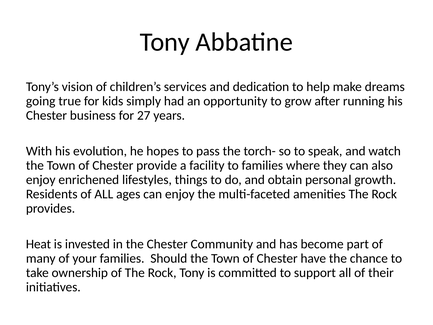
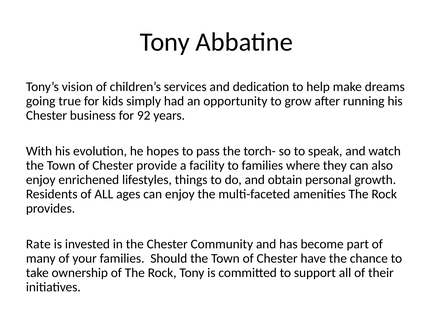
27: 27 -> 92
Heat: Heat -> Rate
